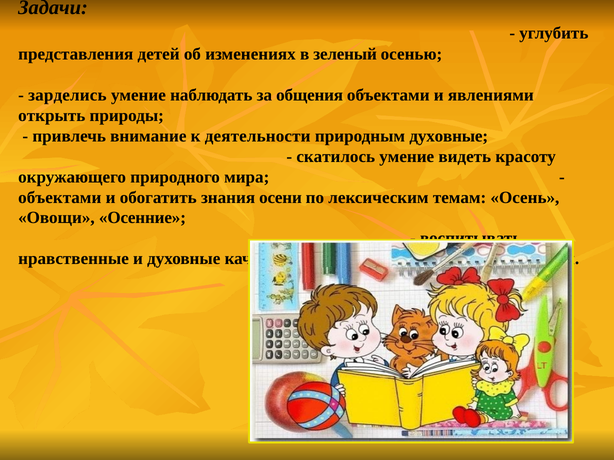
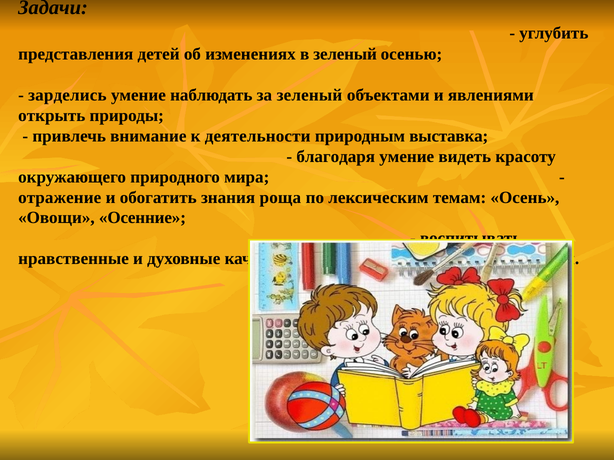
за общения: общения -> зеленый
природным духовные: духовные -> выставка
скатилось: скатилось -> благодаря
объектами at (60, 198): объектами -> отражение
осени: осени -> роща
